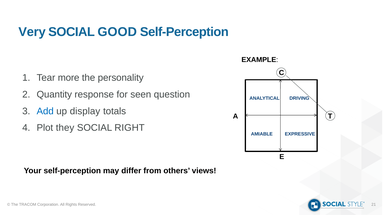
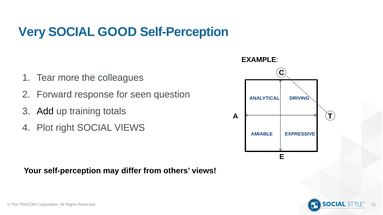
personality: personality -> colleagues
Quantity: Quantity -> Forward
Add colour: blue -> black
display: display -> training
they: they -> right
SOCIAL RIGHT: RIGHT -> VIEWS
